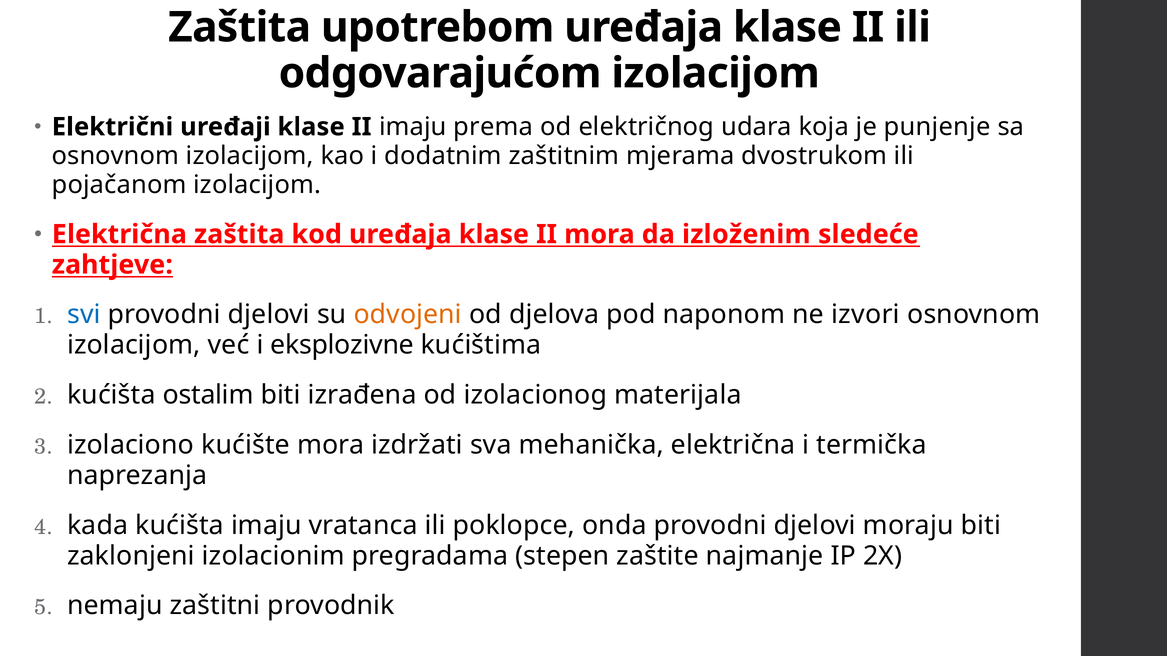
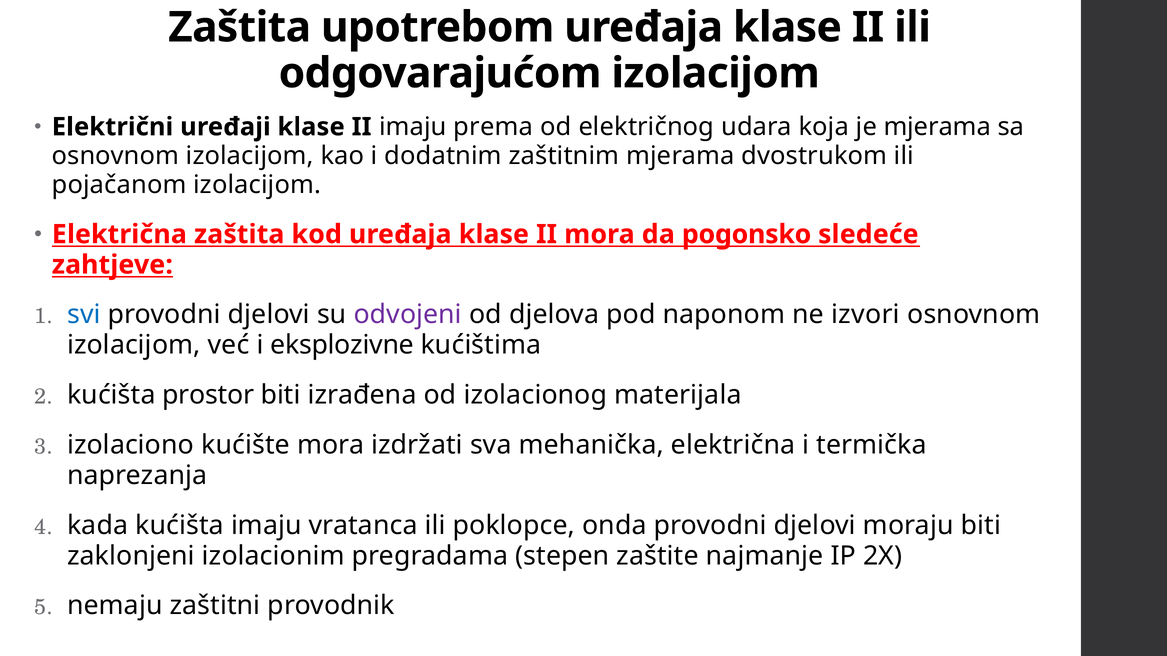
je punjenje: punjenje -> mjerama
izloženim: izloženim -> pogonsko
odvojeni colour: orange -> purple
ostalim: ostalim -> prostor
